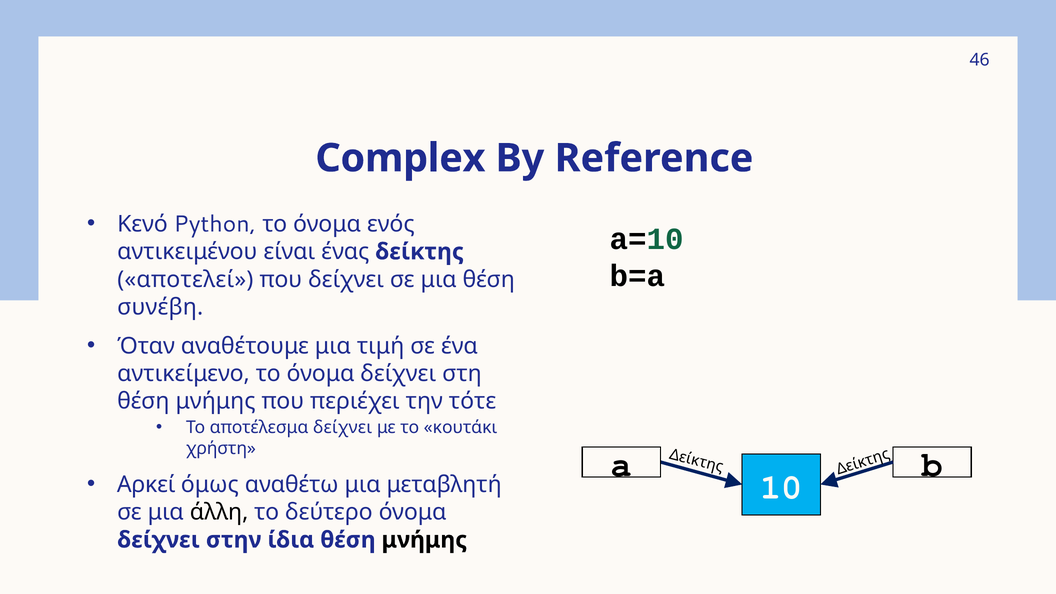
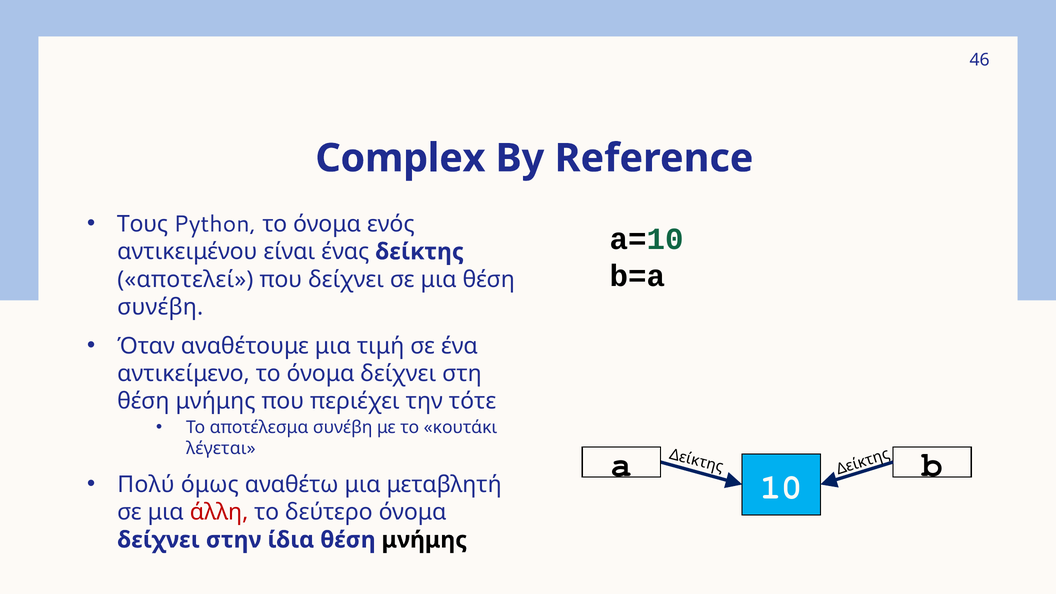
Κενό: Κενό -> Τους
αποτέλεσμα δείχνει: δείχνει -> συνέβη
χρήστη: χρήστη -> λέγεται
Αρκεί: Αρκεί -> Πολύ
άλλη colour: black -> red
